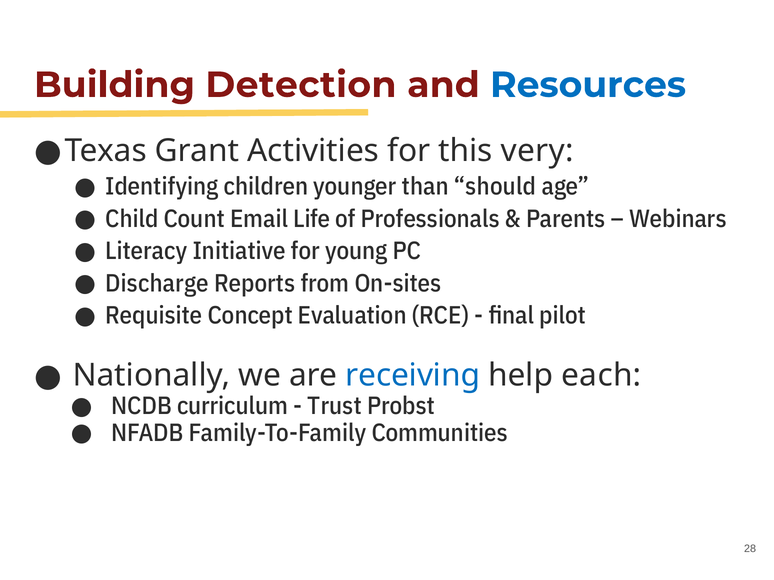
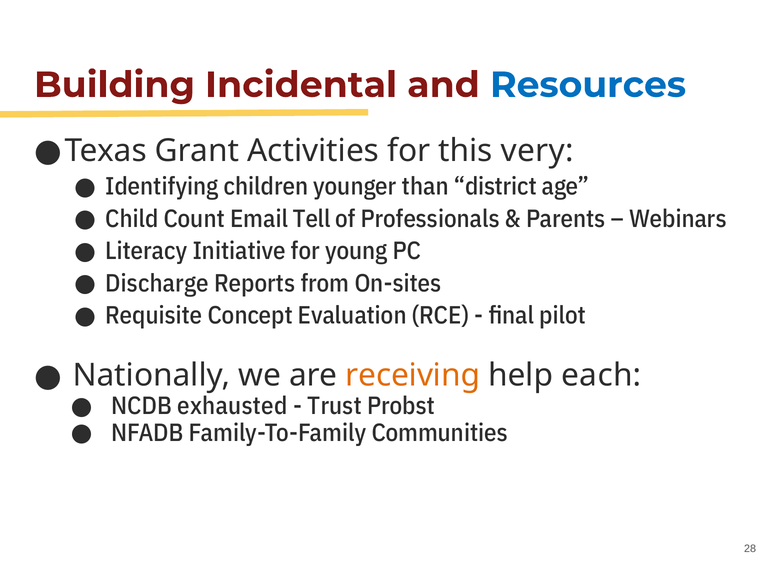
Detection: Detection -> Incidental
should: should -> district
Life: Life -> Tell
receiving colour: blue -> orange
curriculum: curriculum -> exhausted
